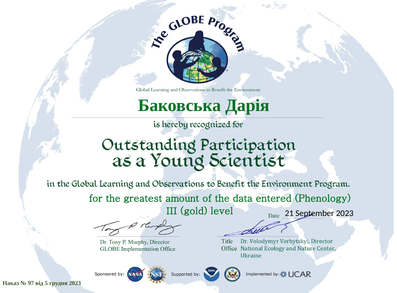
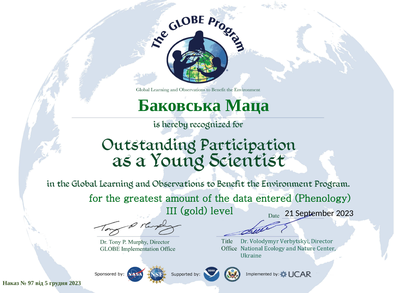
Дарія: Дарія -> Маца
